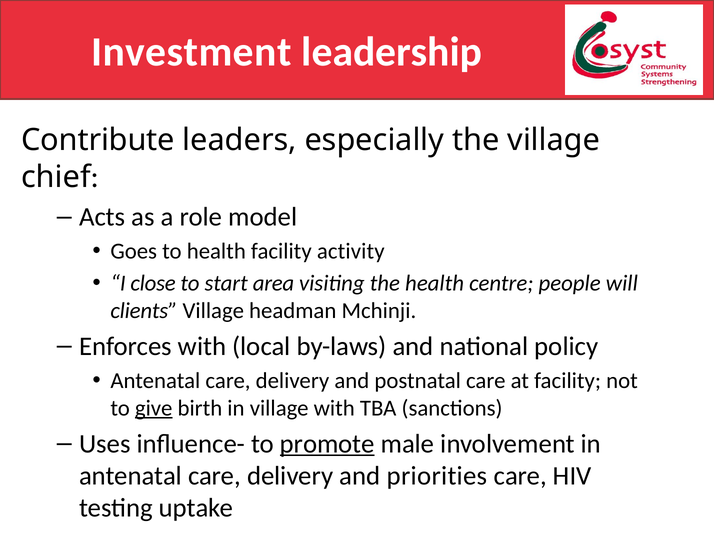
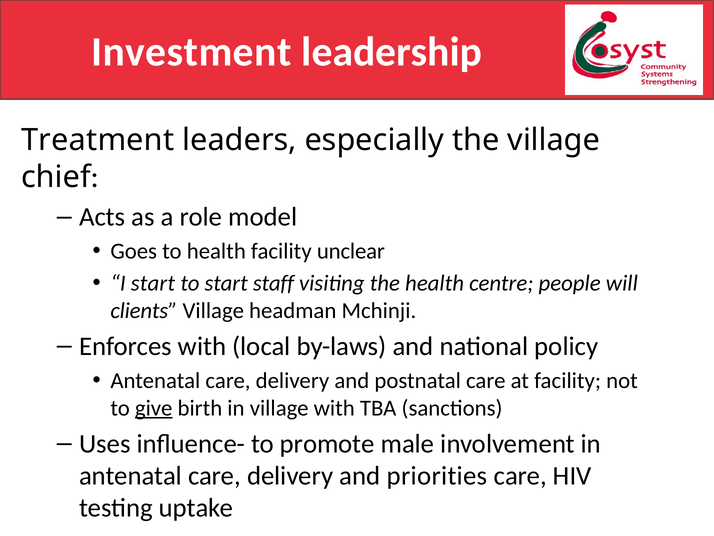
Contribute: Contribute -> Treatment
activity: activity -> unclear
I close: close -> start
area: area -> staff
promote underline: present -> none
